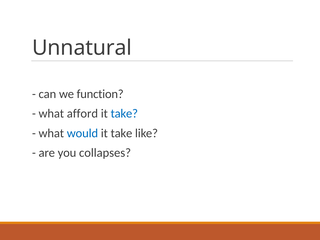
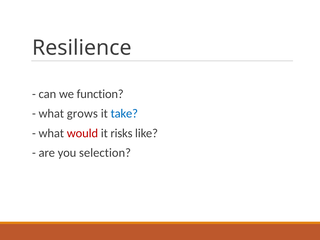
Unnatural: Unnatural -> Resilience
afford: afford -> grows
would colour: blue -> red
take at (121, 133): take -> risks
collapses: collapses -> selection
